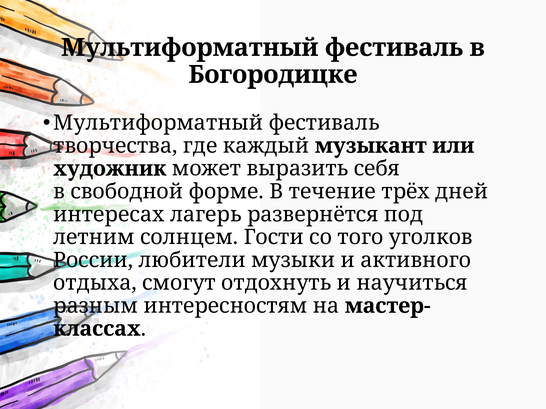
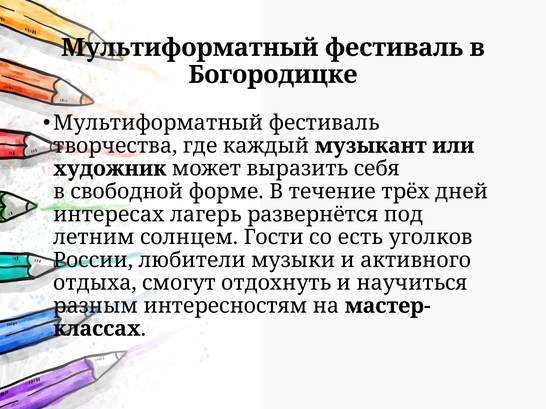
того: того -> есть
